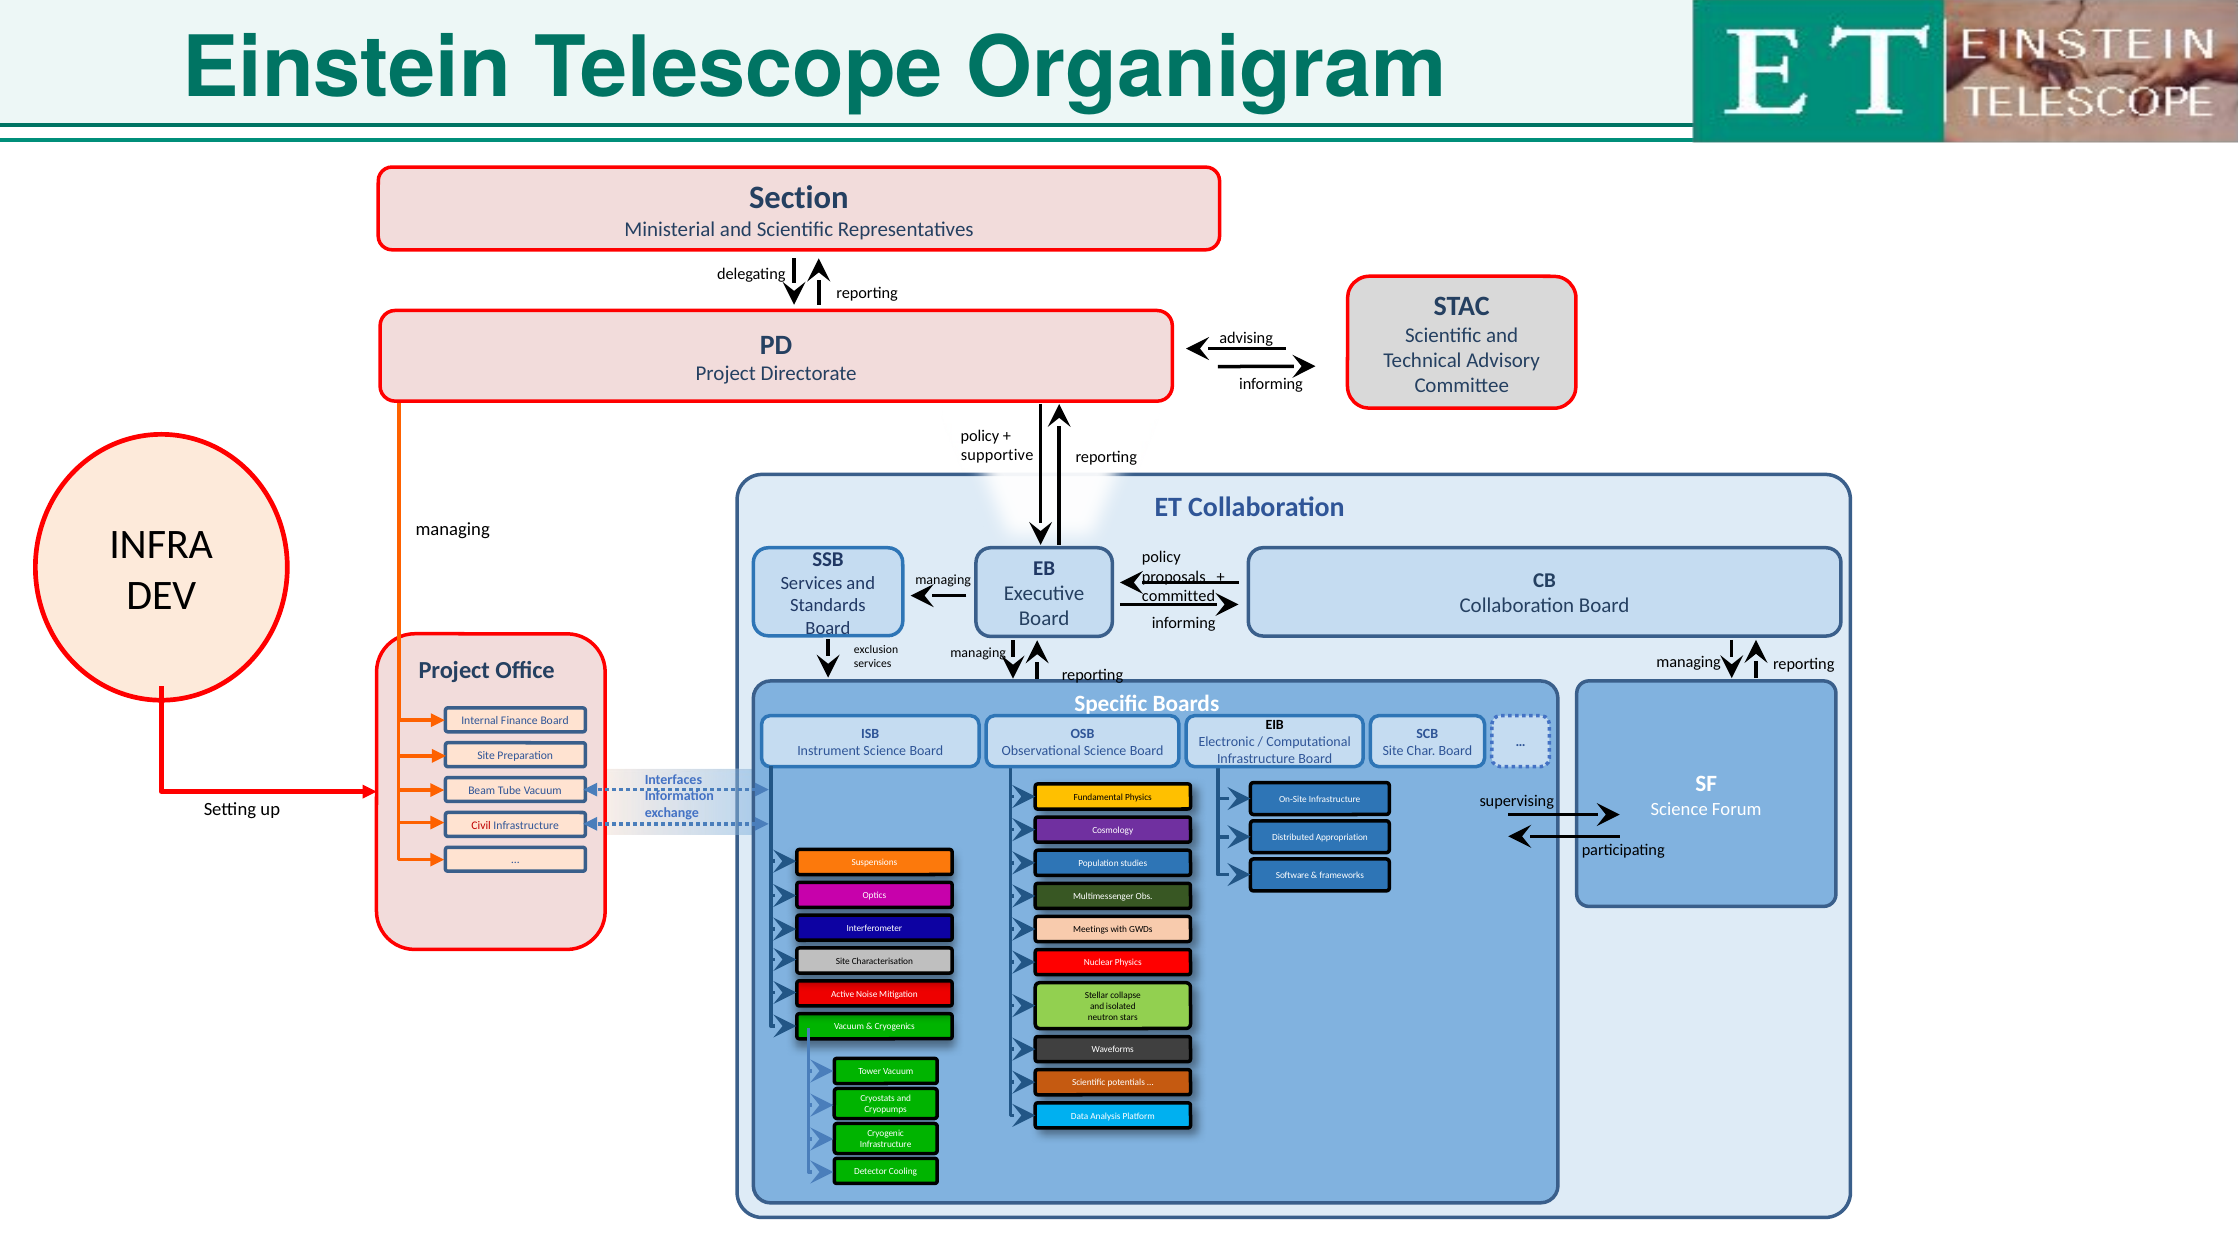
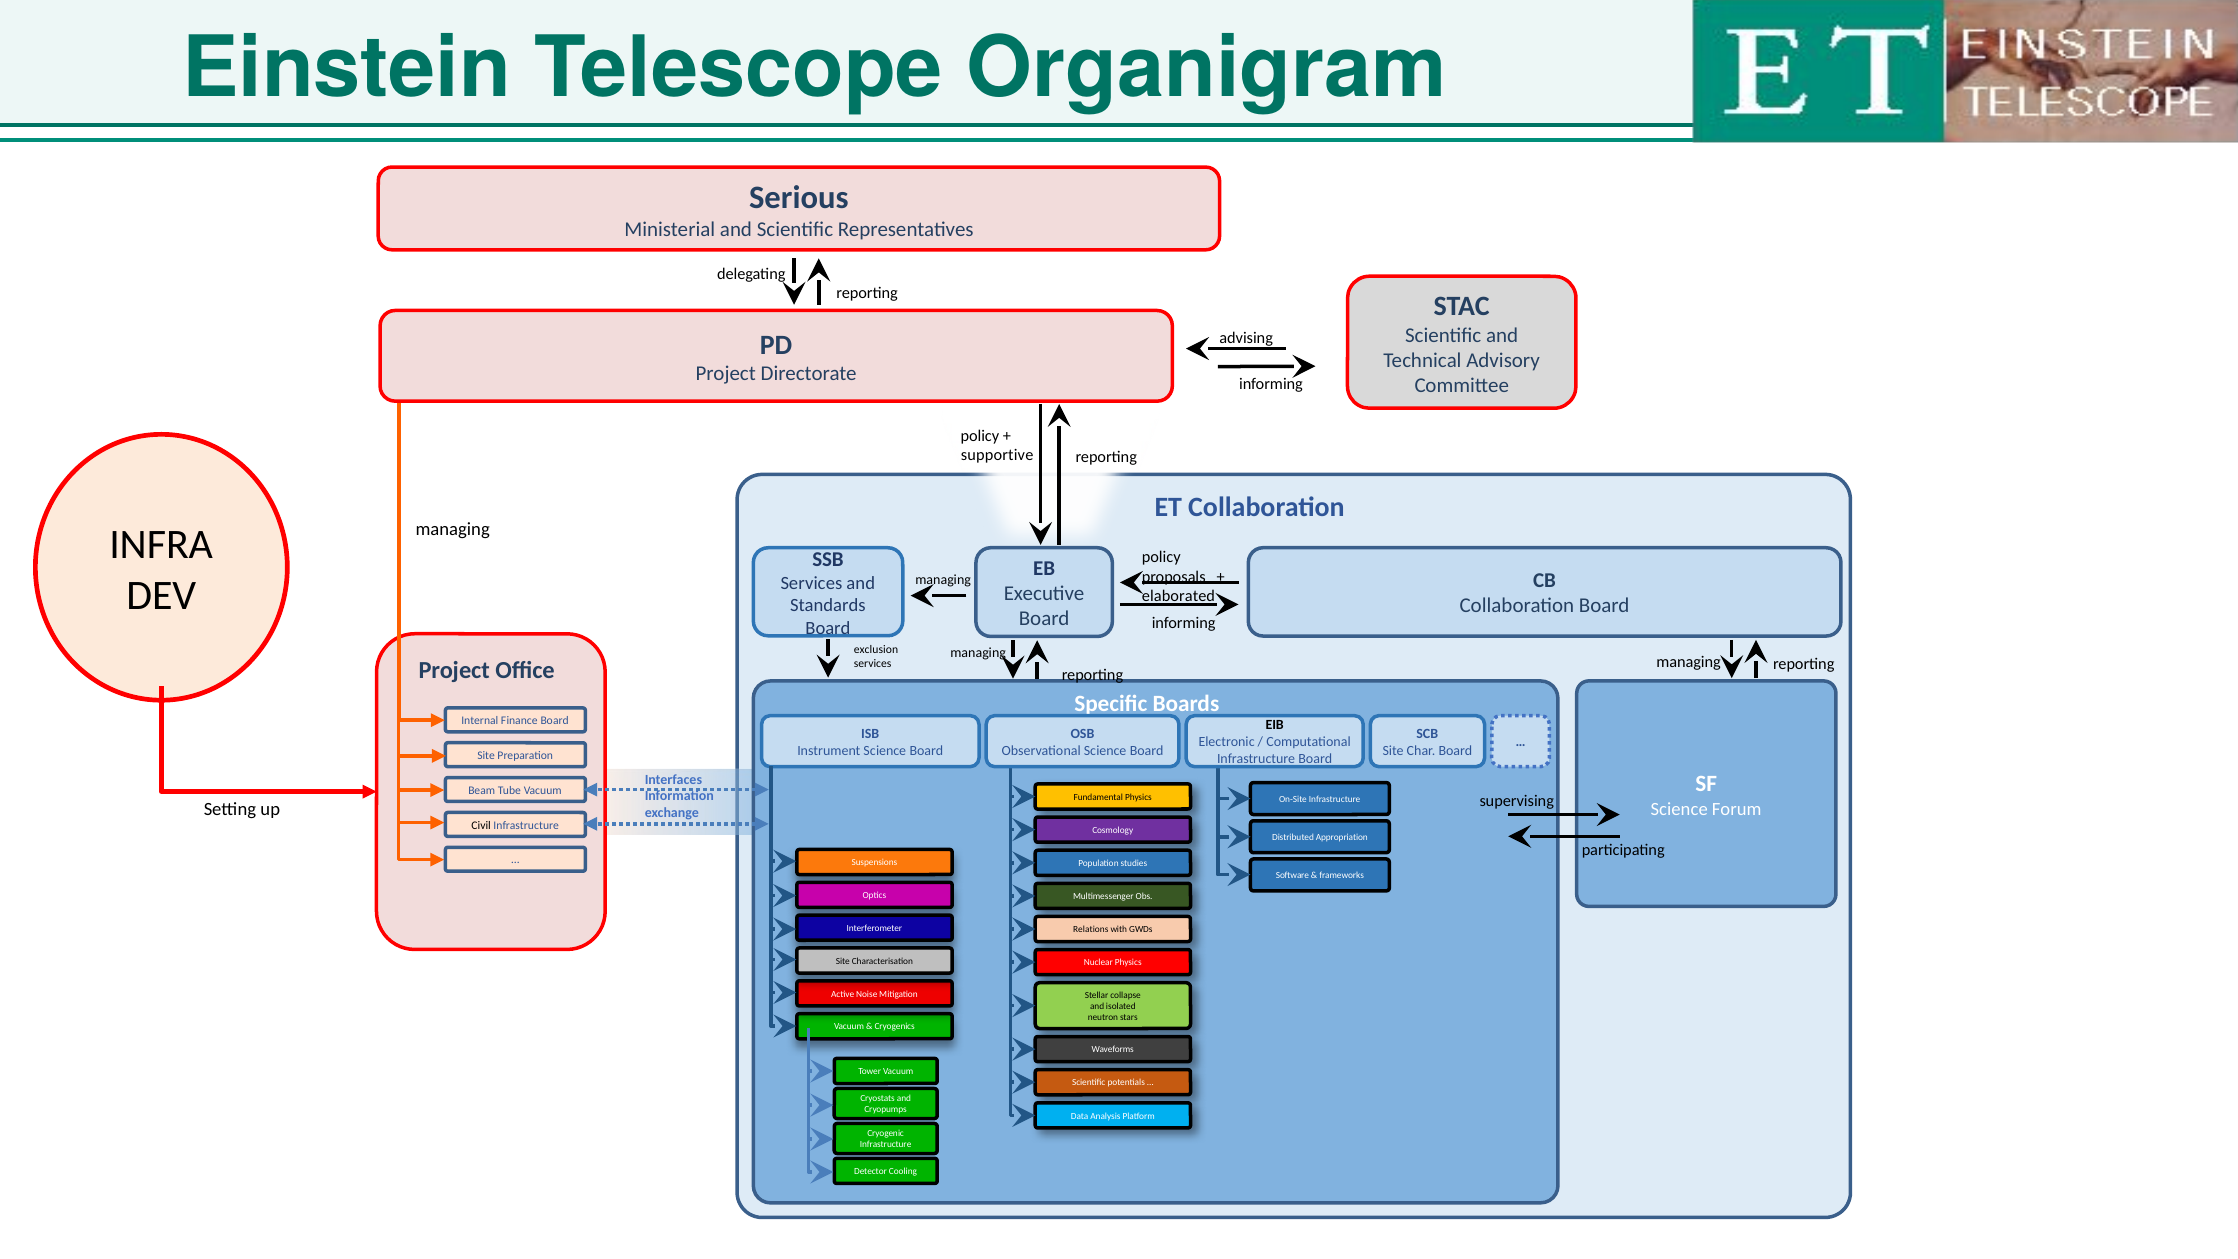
Section: Section -> Serious
committed: committed -> elaborated
Civil colour: red -> black
Meetings: Meetings -> Relations
